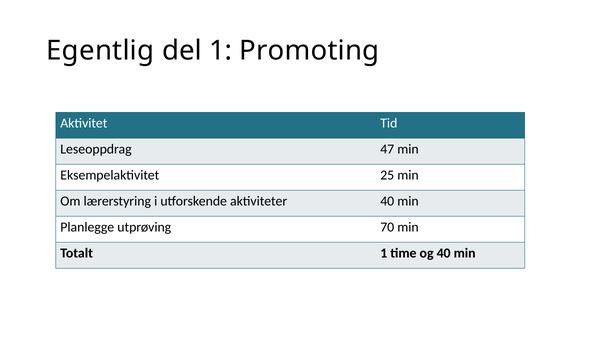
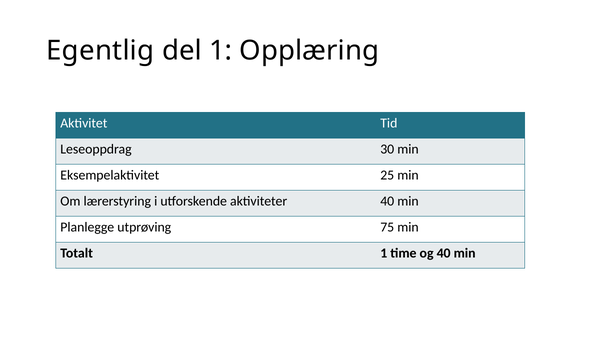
Promoting: Promoting -> Opplæring
47: 47 -> 30
70: 70 -> 75
